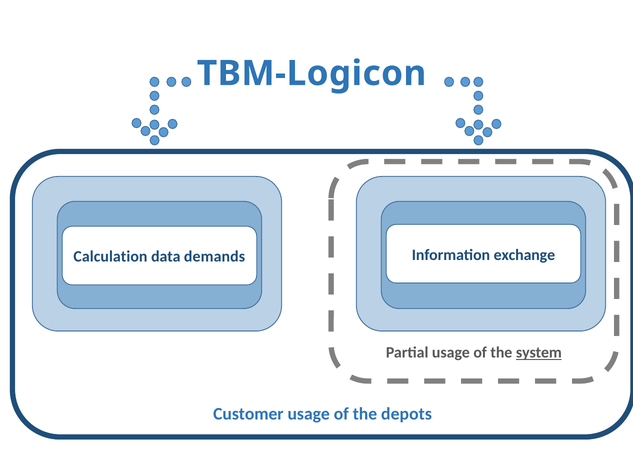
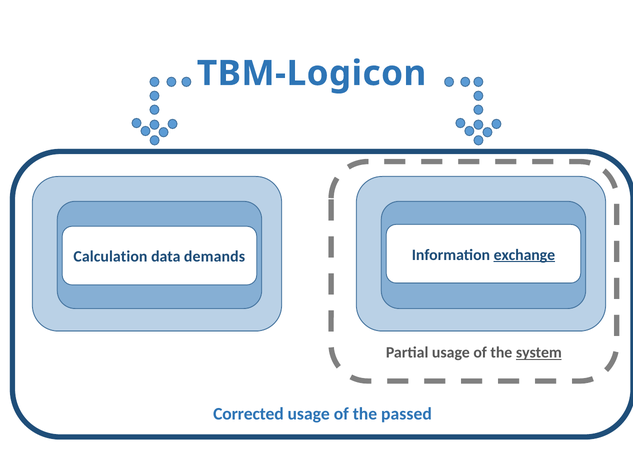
exchange underline: none -> present
Customer: Customer -> Corrected
depots: depots -> passed
